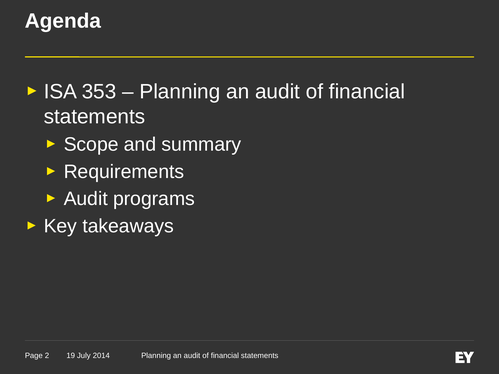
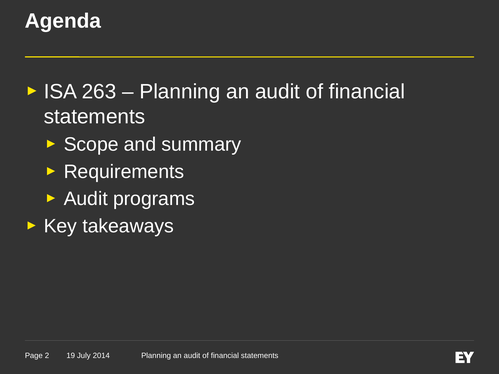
353: 353 -> 263
